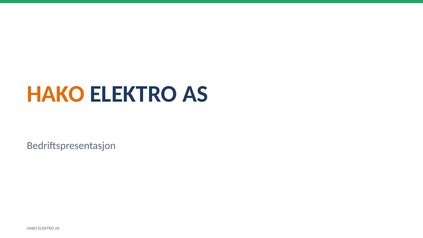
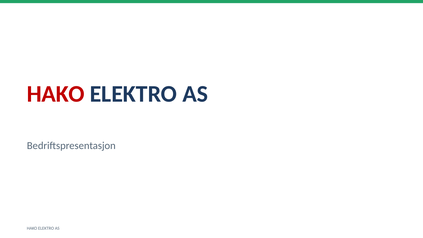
HAKO at (56, 94) colour: orange -> red
